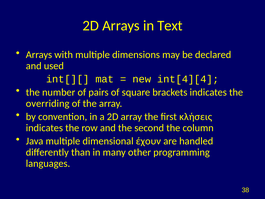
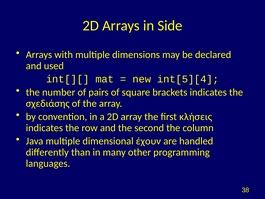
Text: Text -> Side
int[4][4: int[4][4 -> int[5][4
overriding: overriding -> σχεδιάσης
